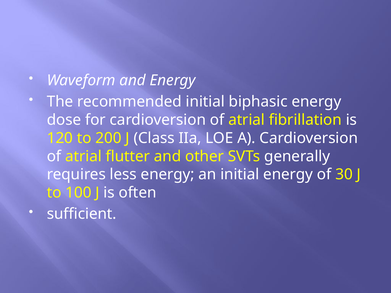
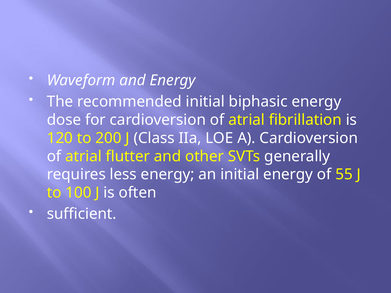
30: 30 -> 55
